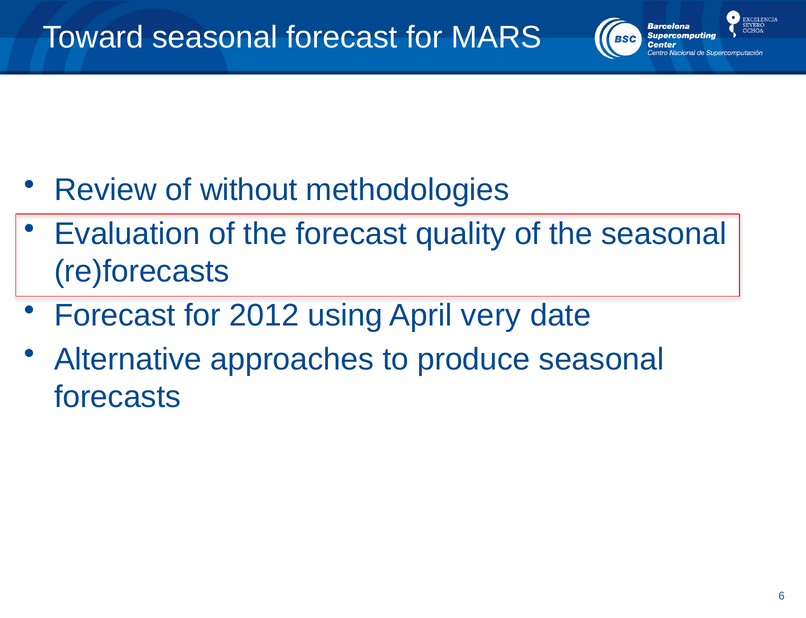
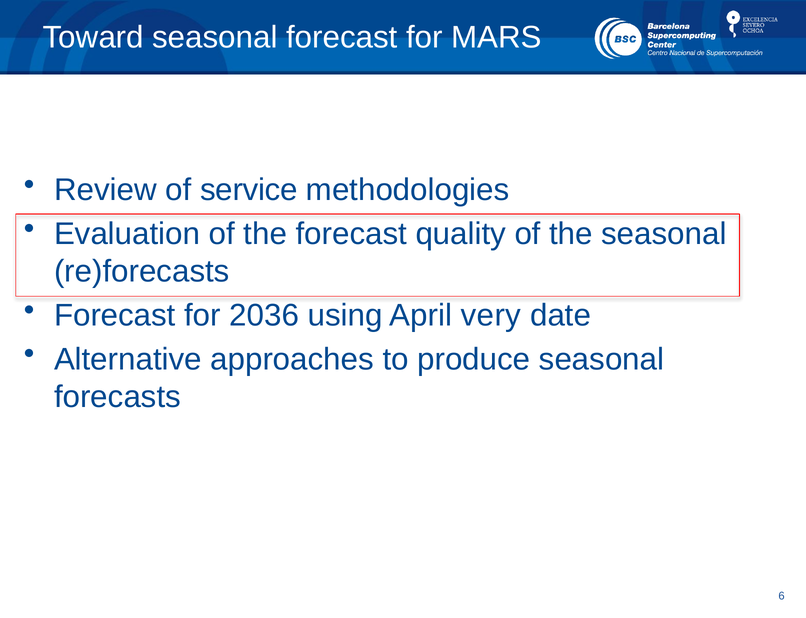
without: without -> service
2012: 2012 -> 2036
